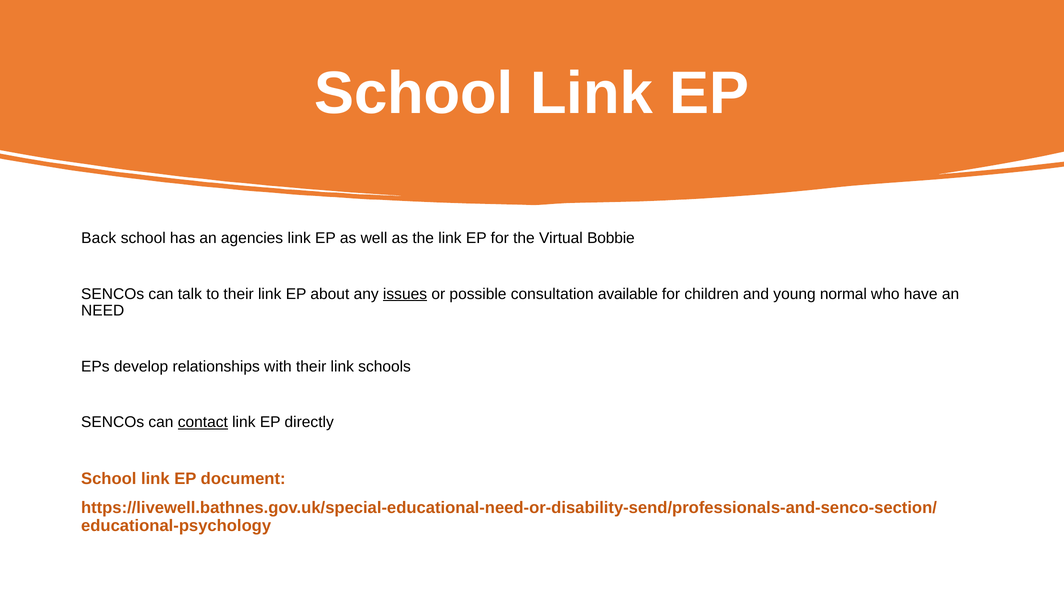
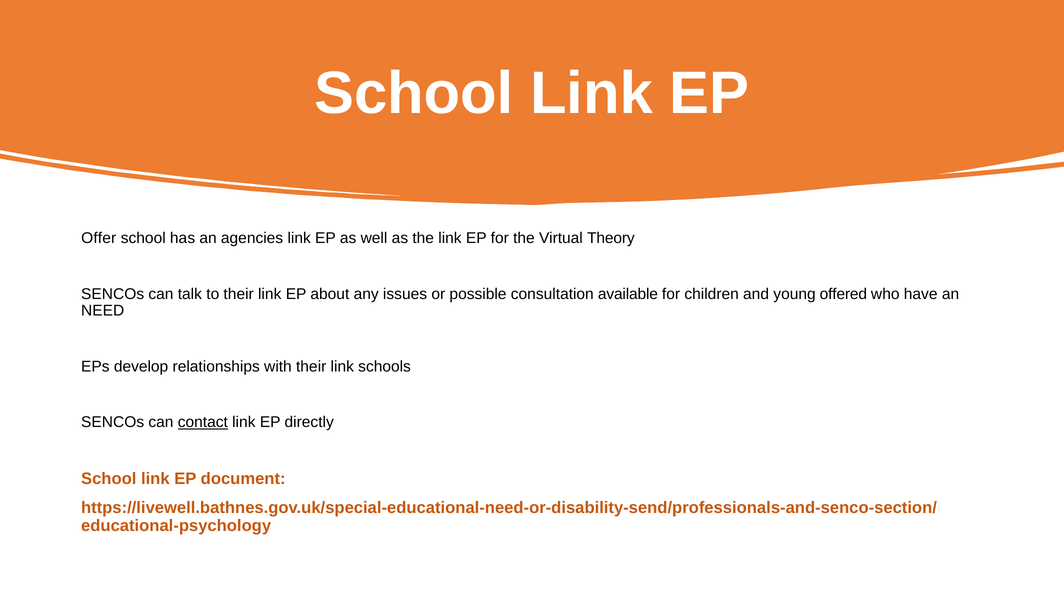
Back: Back -> Offer
Bobbie: Bobbie -> Theory
issues underline: present -> none
normal: normal -> offered
